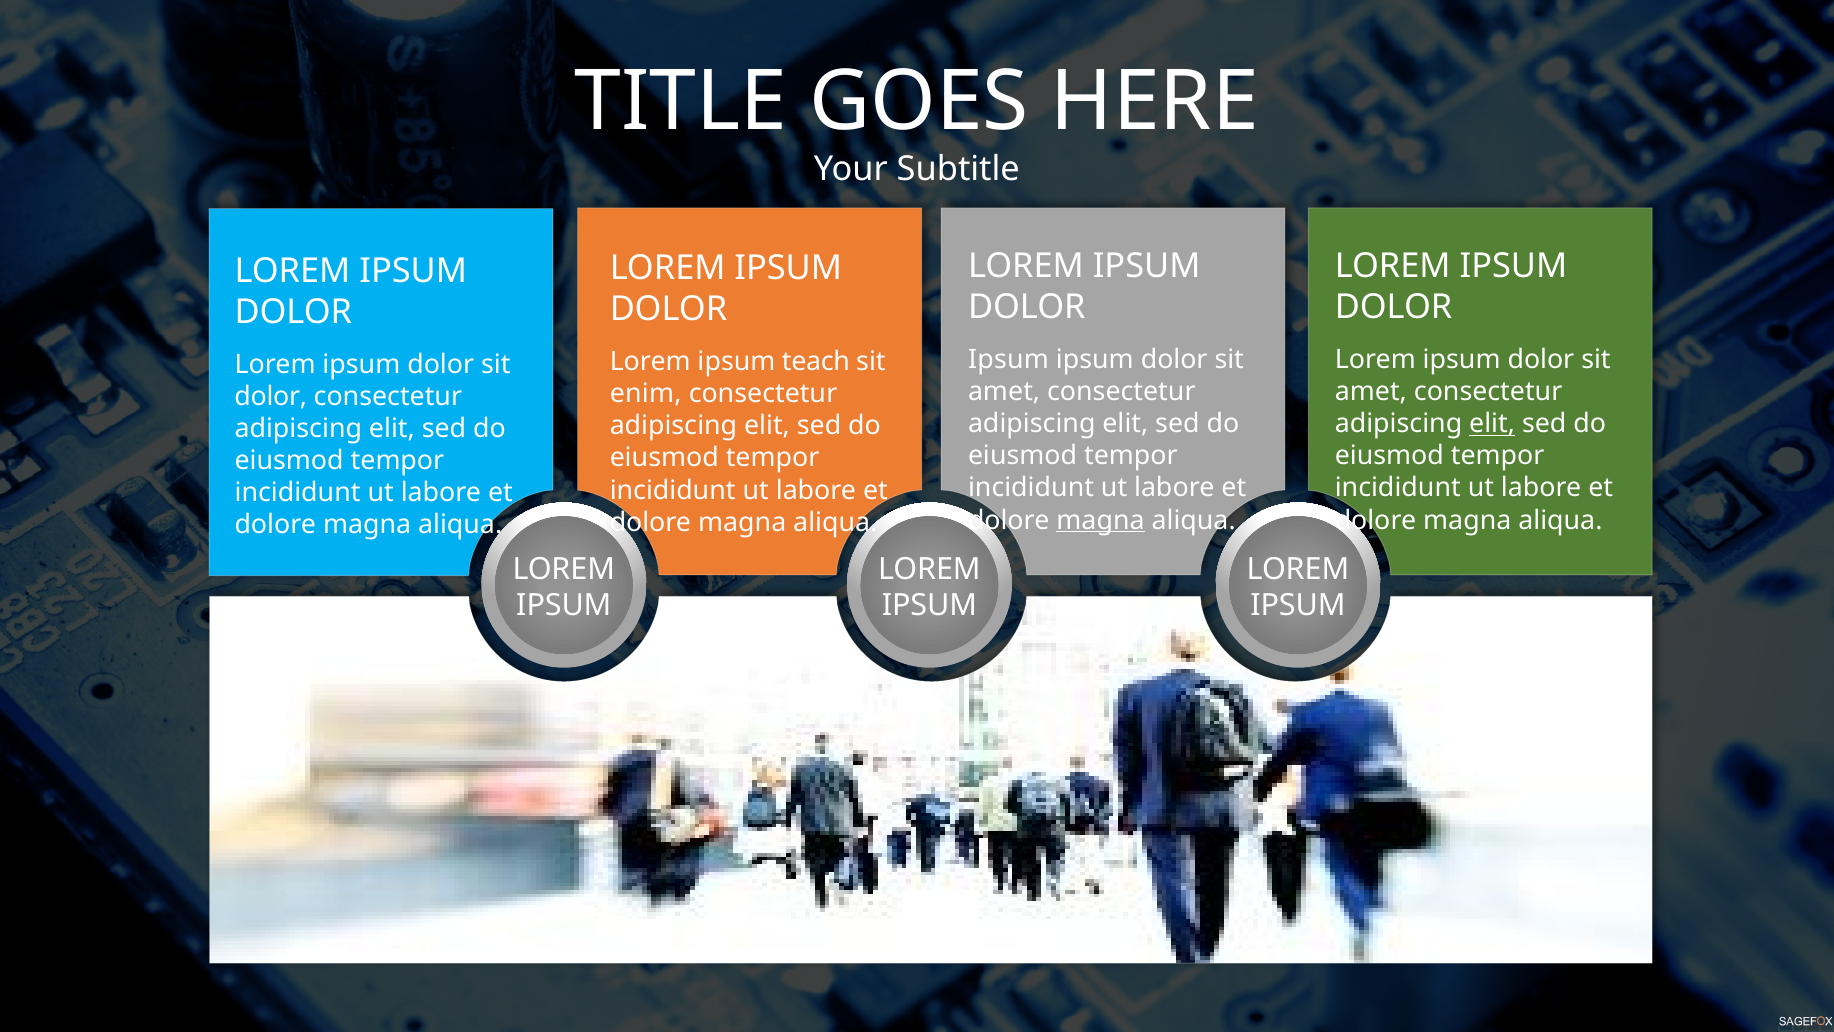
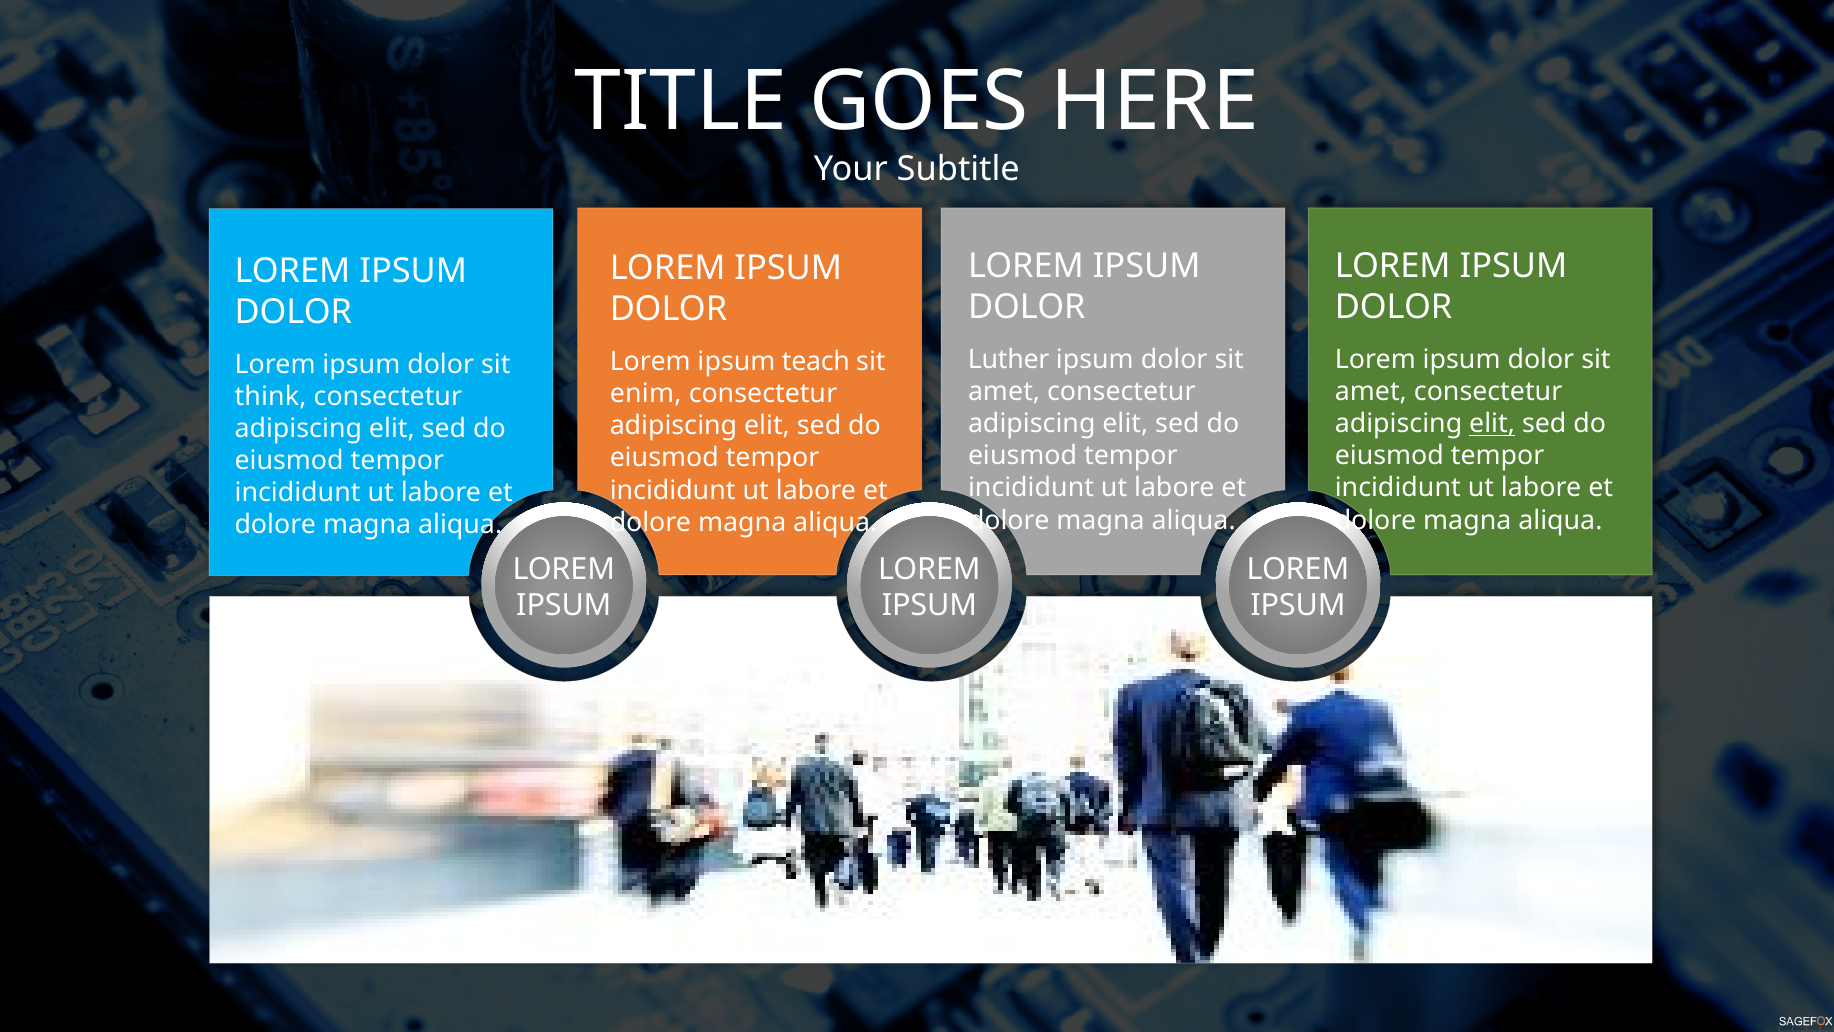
Ipsum at (1008, 359): Ipsum -> Luther
dolor at (271, 396): dolor -> think
magna at (1101, 520) underline: present -> none
